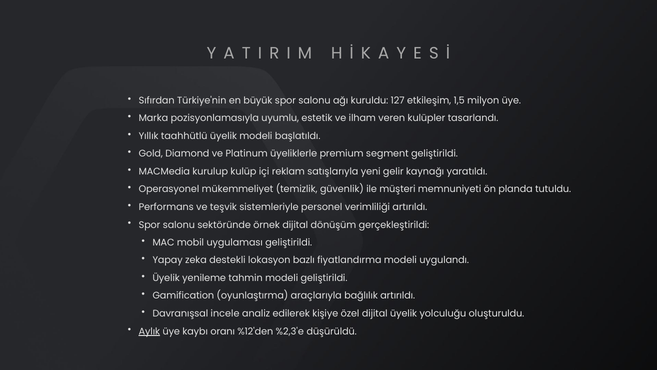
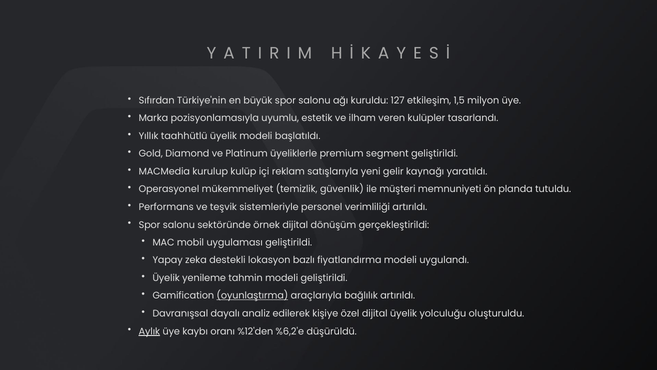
oyunlaştırma underline: none -> present
incele: incele -> dayalı
%2,3'e: %2,3'e -> %6,2'e
